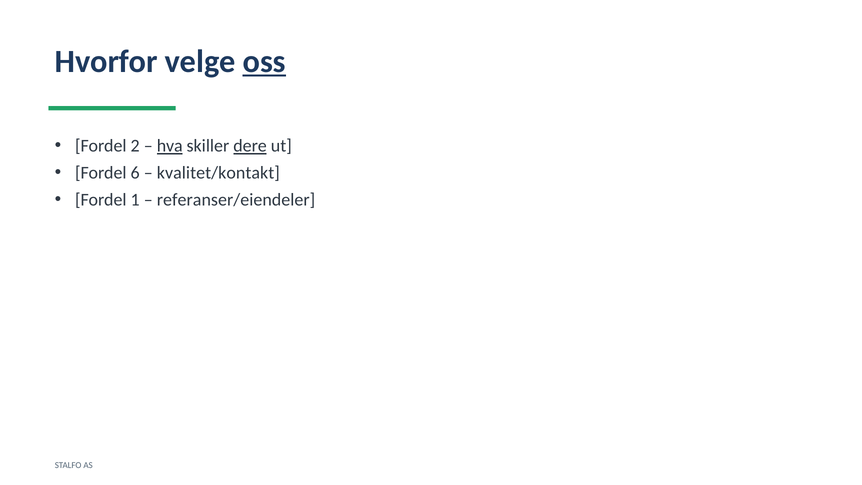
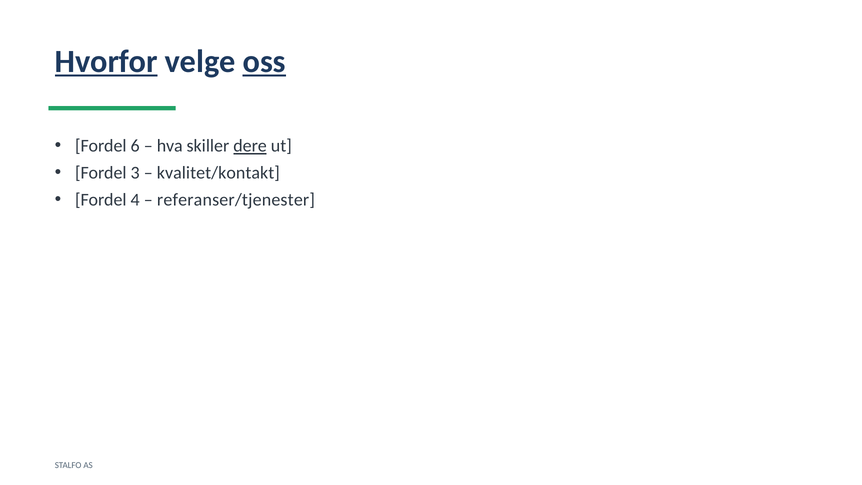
Hvorfor underline: none -> present
2: 2 -> 6
hva underline: present -> none
6: 6 -> 3
1: 1 -> 4
referanser/eiendeler: referanser/eiendeler -> referanser/tjenester
